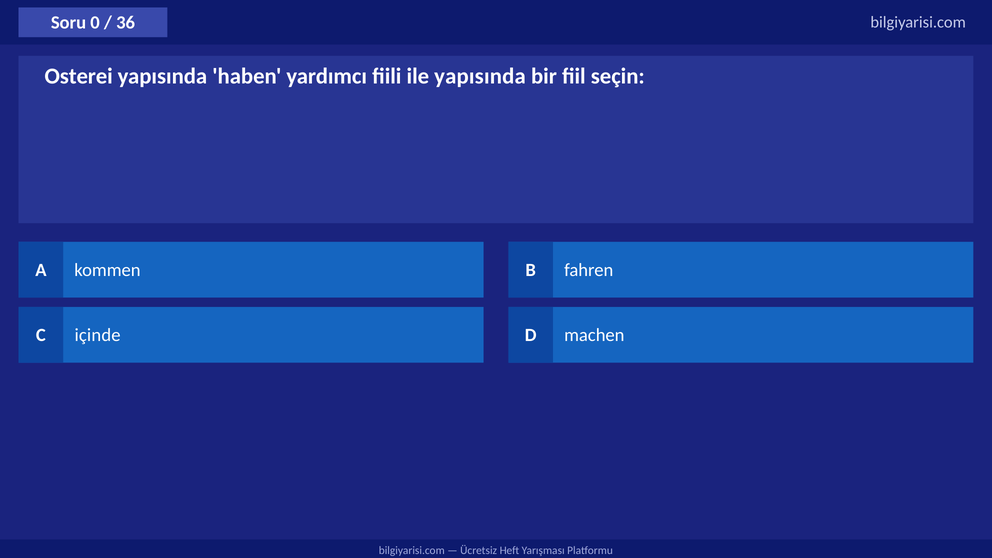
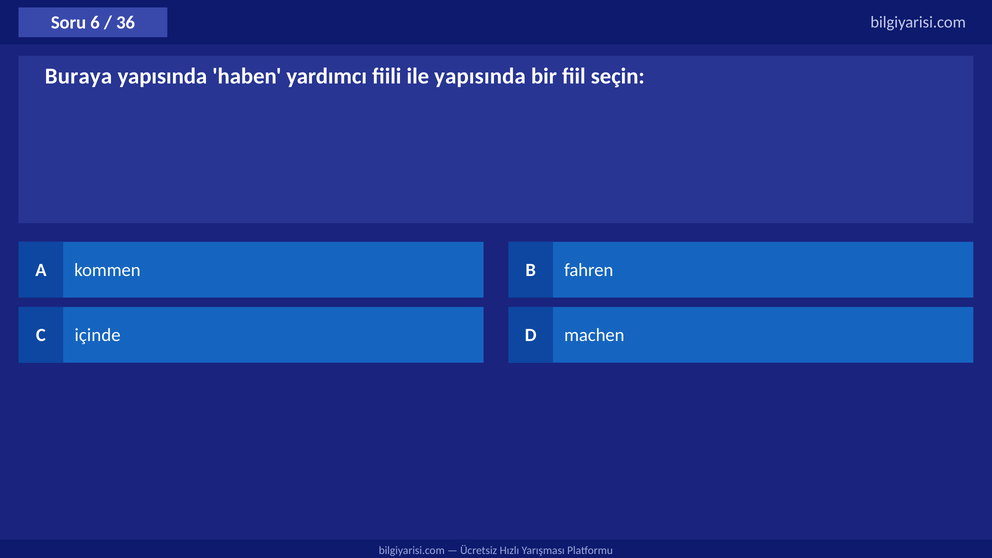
0: 0 -> 6
Osterei: Osterei -> Buraya
Heft: Heft -> Hızlı
